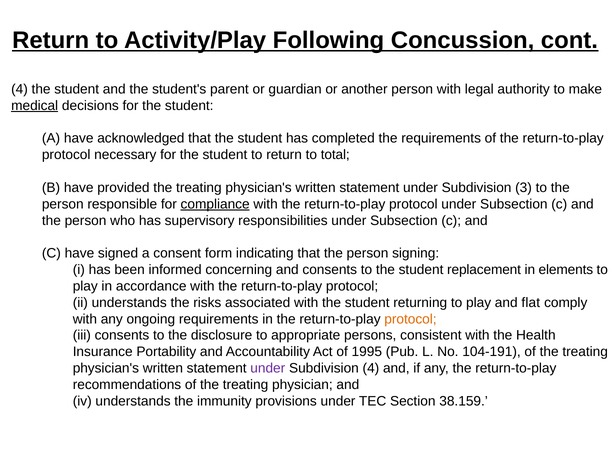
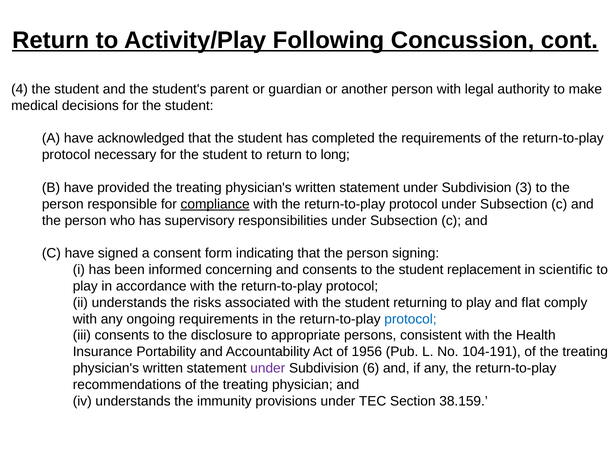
medical underline: present -> none
total: total -> long
elements: elements -> scientific
protocol at (410, 319) colour: orange -> blue
1995: 1995 -> 1956
Subdivision 4: 4 -> 6
